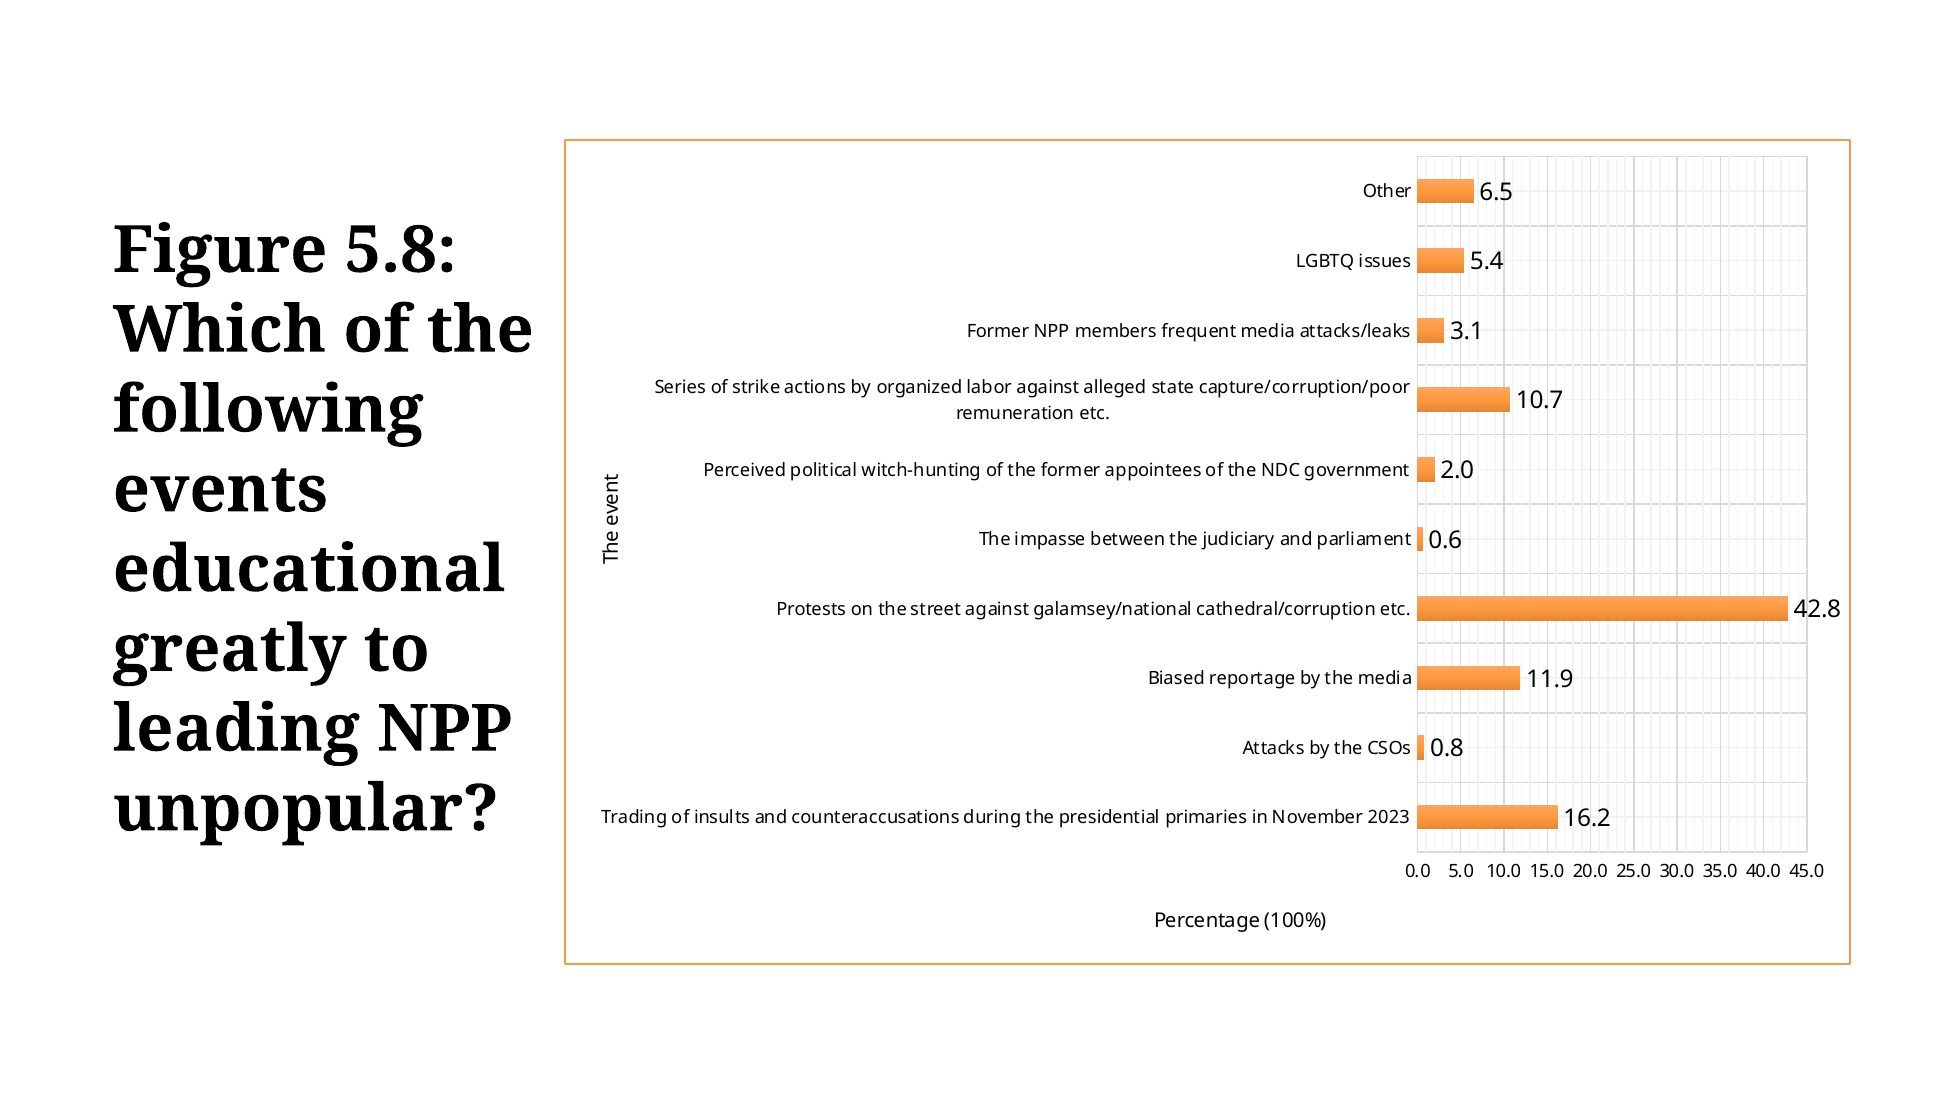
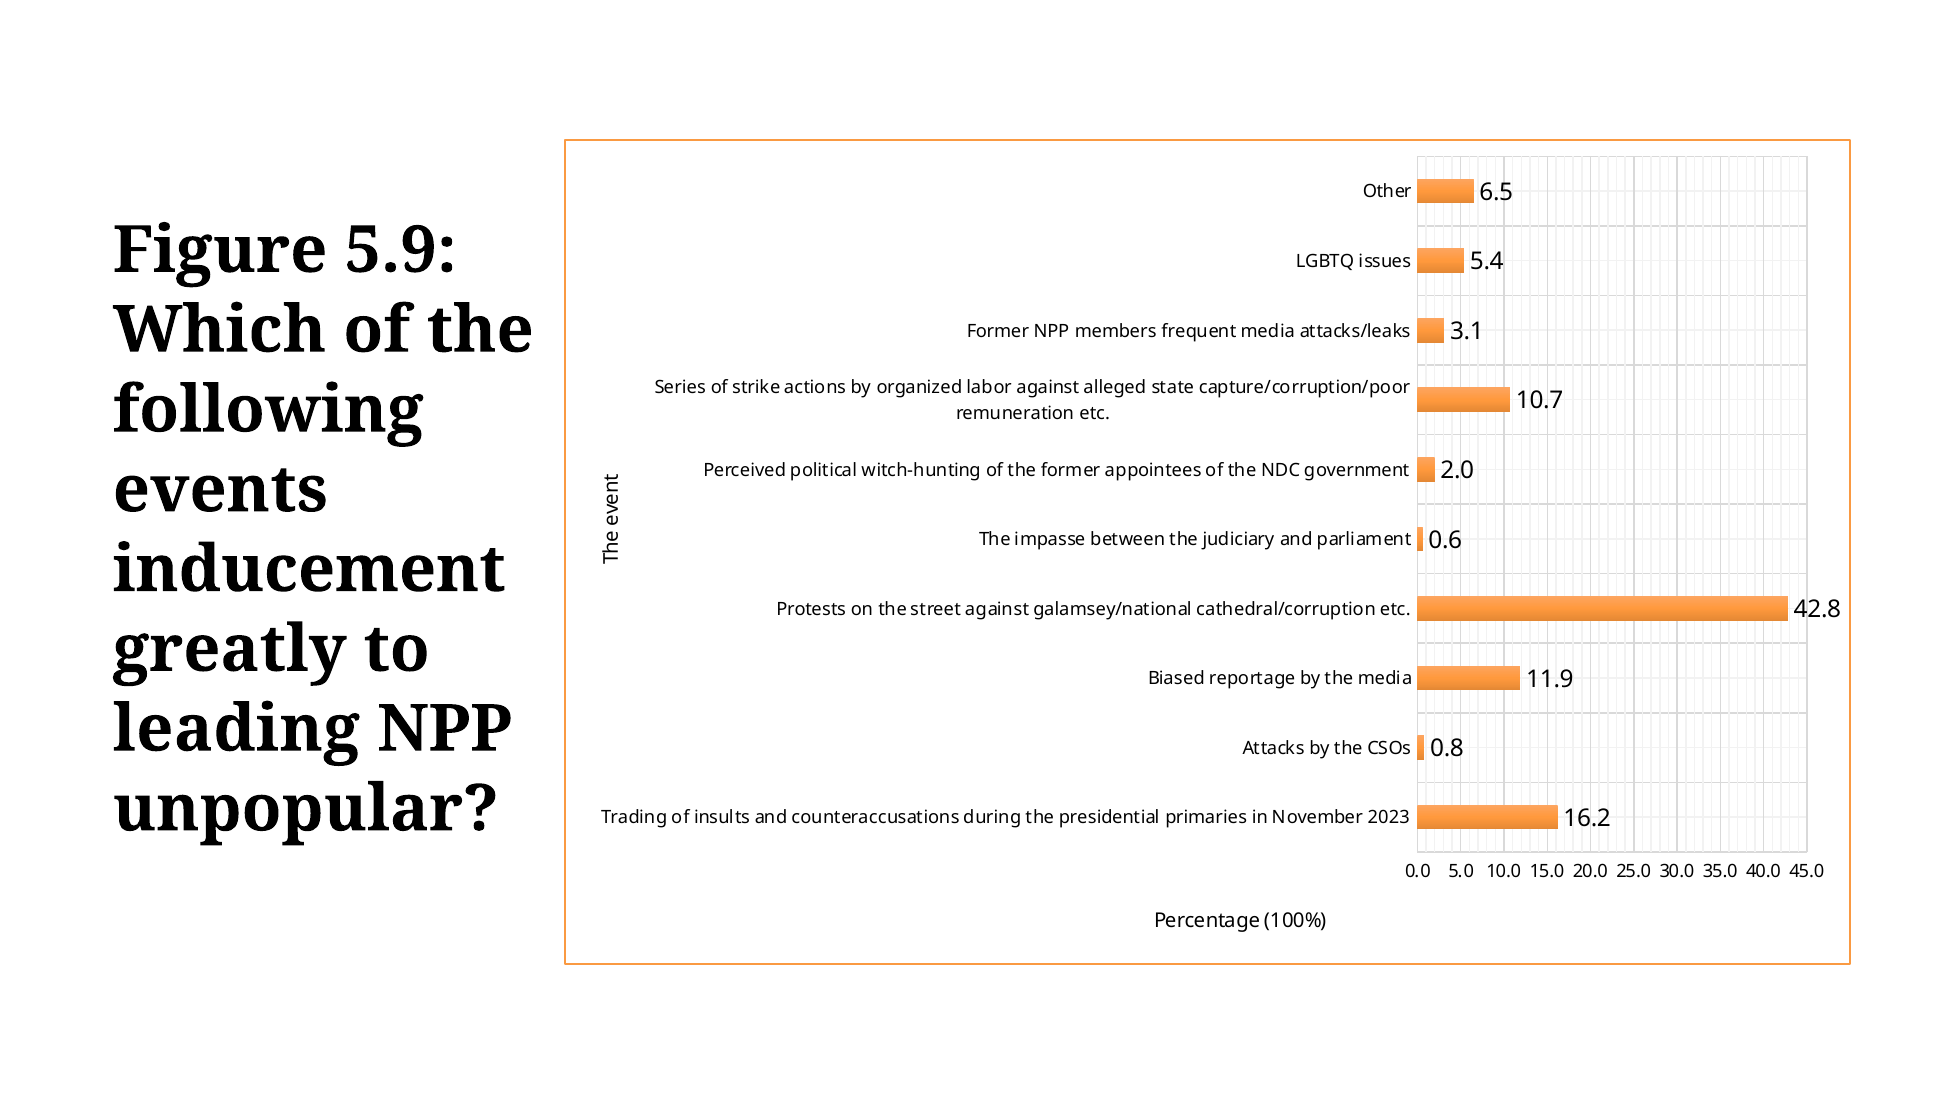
5.8: 5.8 -> 5.9
educational: educational -> inducement
